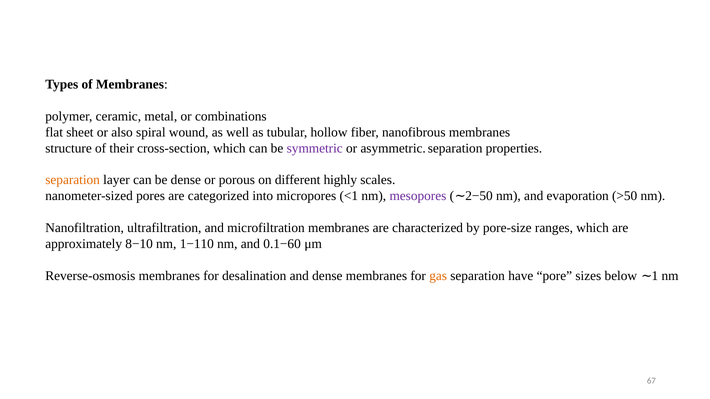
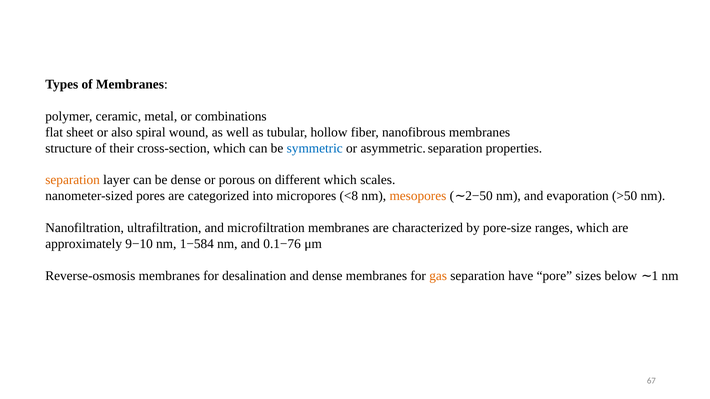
symmetric colour: purple -> blue
different highly: highly -> which
<1: <1 -> <8
mesopores colour: purple -> orange
8−10: 8−10 -> 9−10
1−110: 1−110 -> 1−584
0.1−60: 0.1−60 -> 0.1−76
